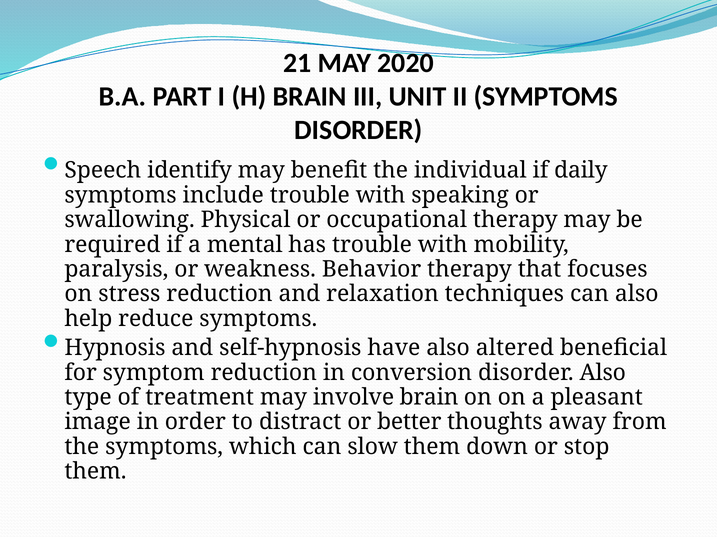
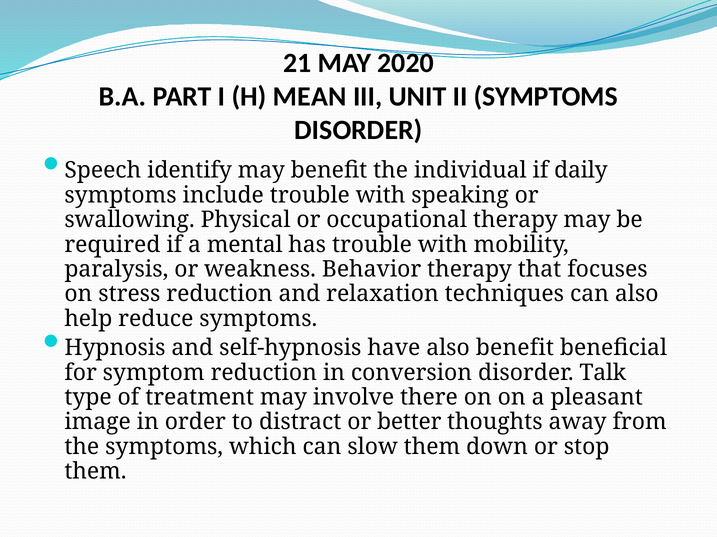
H BRAIN: BRAIN -> MEAN
also altered: altered -> benefit
disorder Also: Also -> Talk
involve brain: brain -> there
